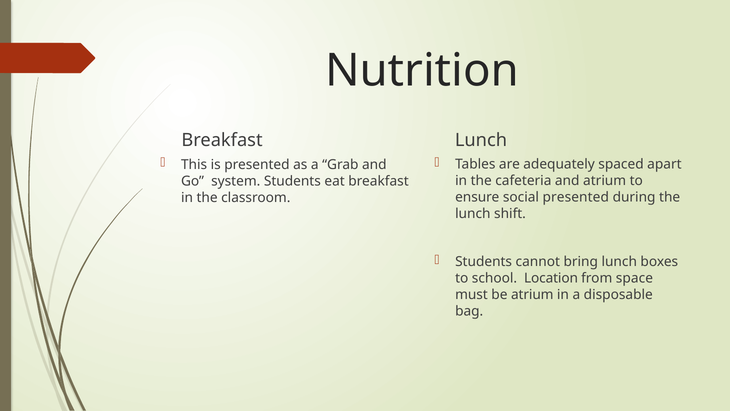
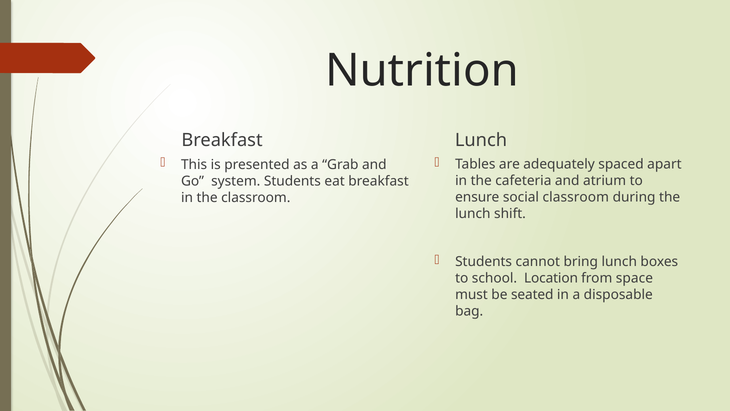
social presented: presented -> classroom
be atrium: atrium -> seated
